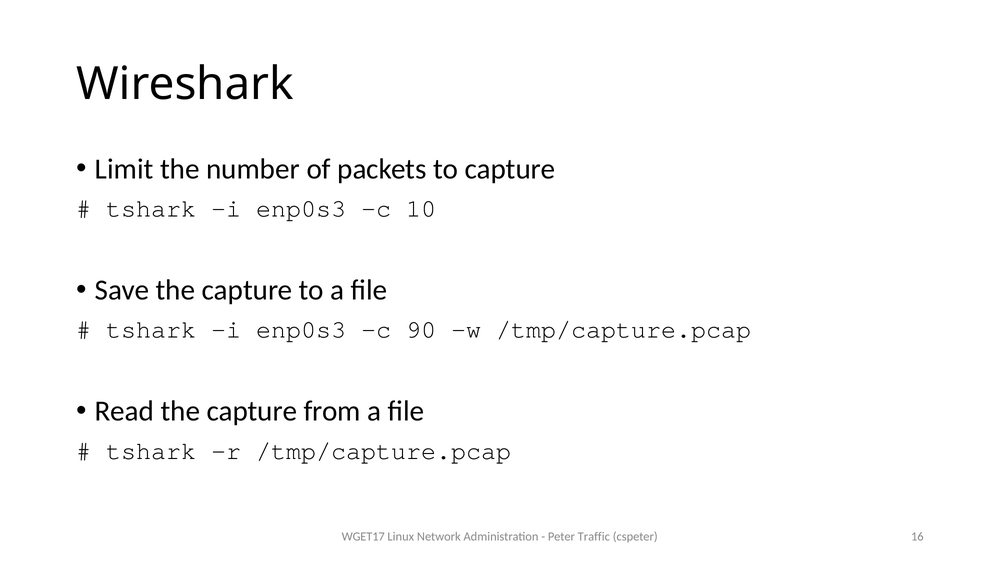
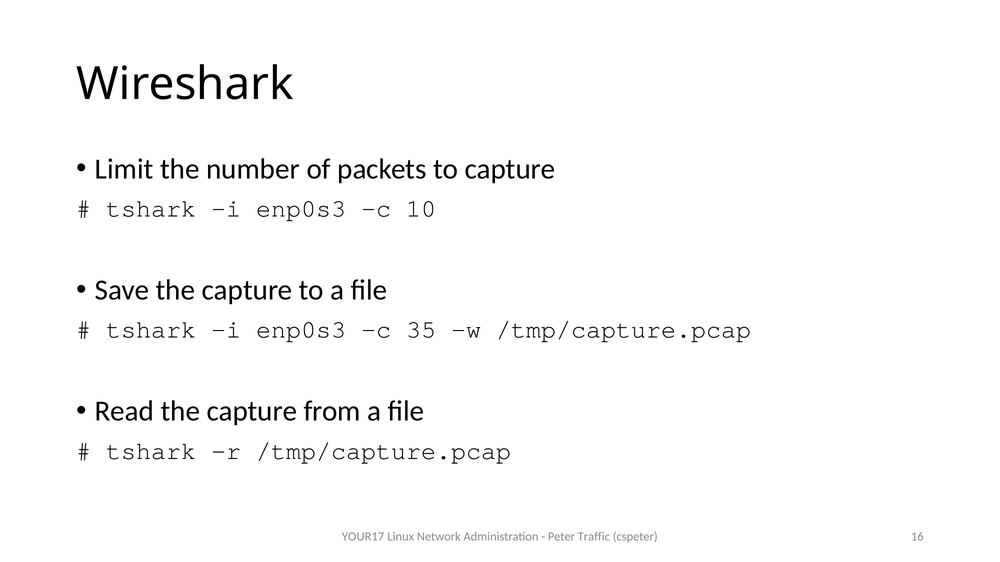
90: 90 -> 35
WGET17: WGET17 -> YOUR17
